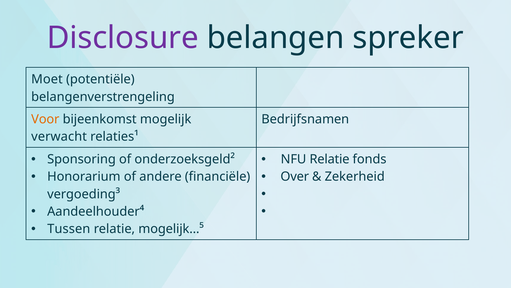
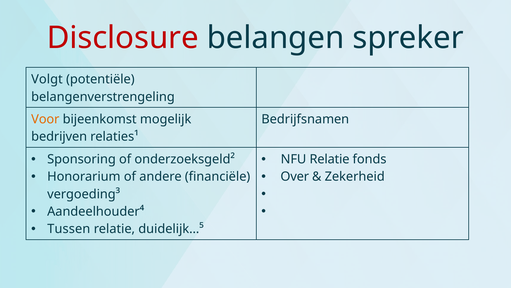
Disclosure colour: purple -> red
Moet: Moet -> Volgt
verwacht: verwacht -> bedrijven
mogelijk…⁵: mogelijk…⁵ -> duidelijk…⁵
